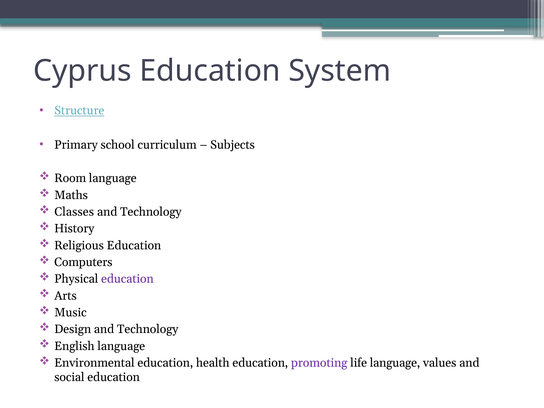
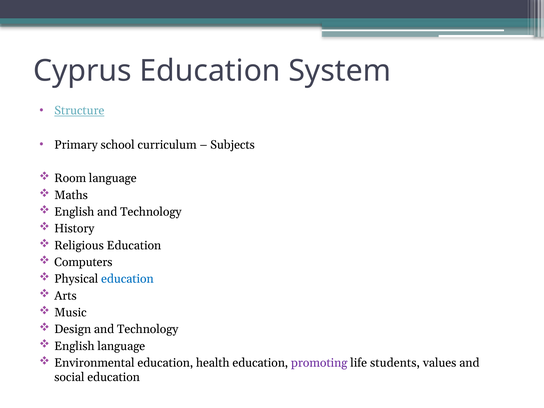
Classes at (74, 212): Classes -> English
education at (127, 279) colour: purple -> blue
life language: language -> students
